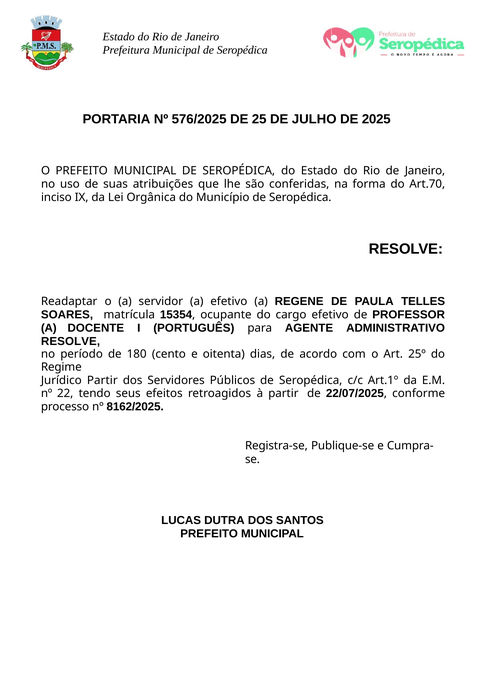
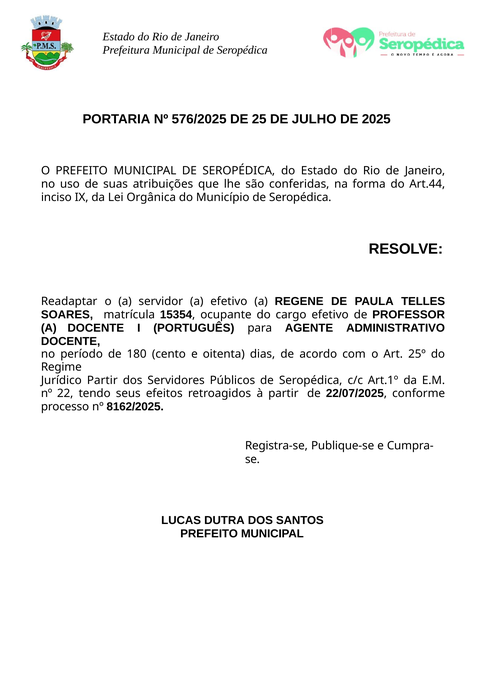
Art.70: Art.70 -> Art.44
RESOLVE at (71, 342): RESOLVE -> DOCENTE
